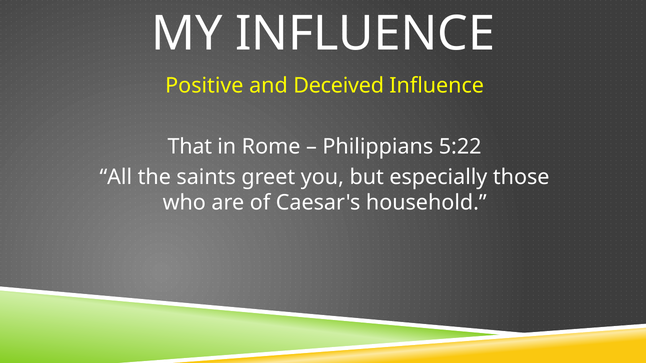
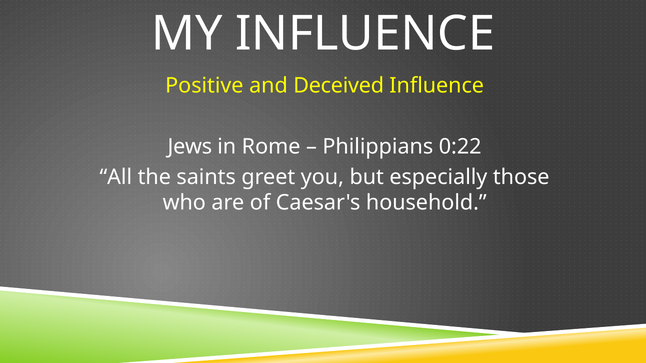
That: That -> Jews
5:22: 5:22 -> 0:22
